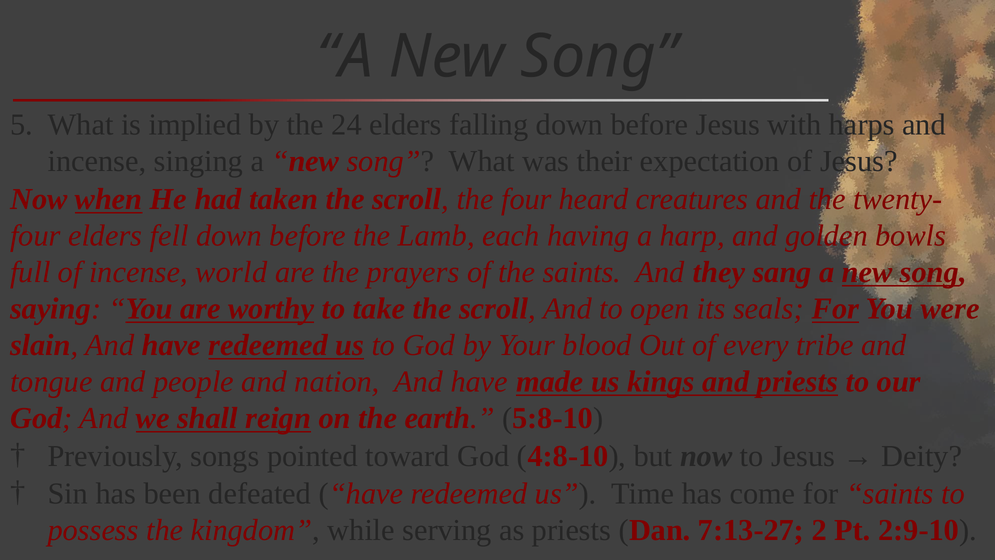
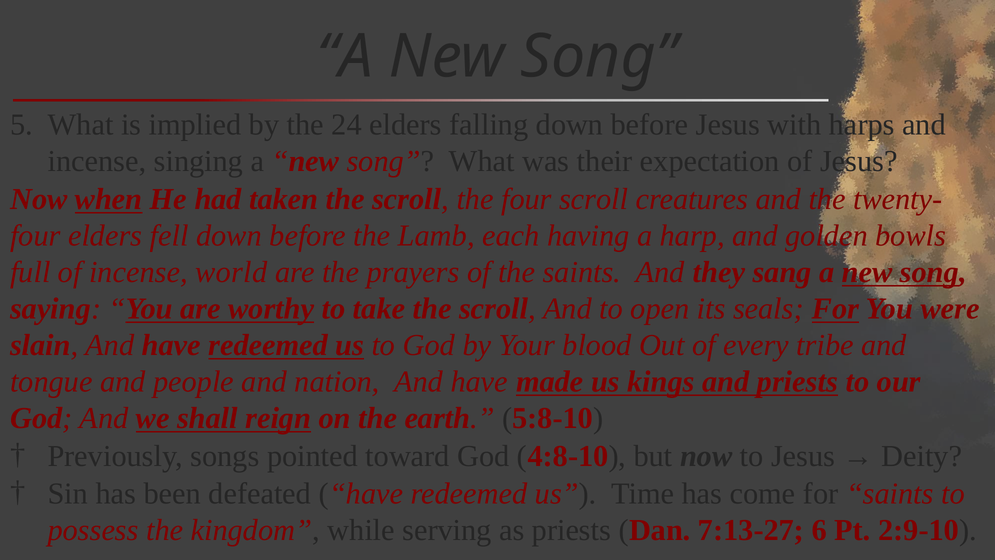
four heard: heard -> scroll
2: 2 -> 6
